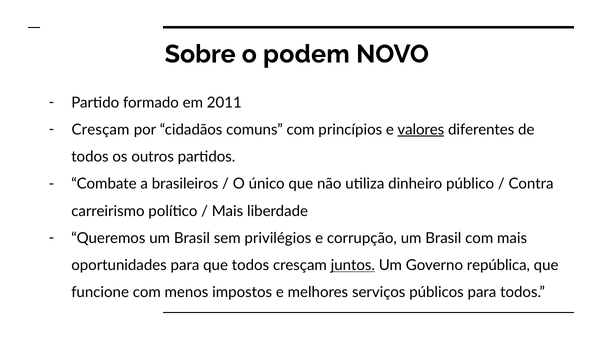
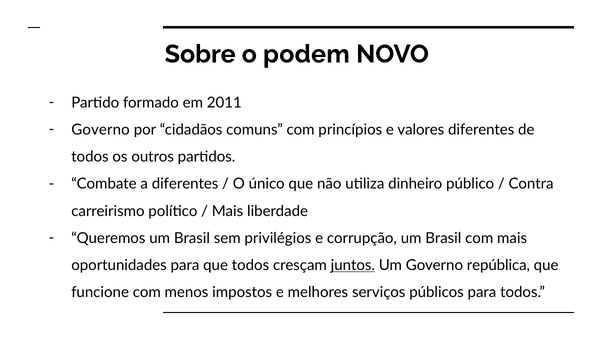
Cresçam at (101, 130): Cresçam -> Governo
valores underline: present -> none
a brasileiros: brasileiros -> diferentes
